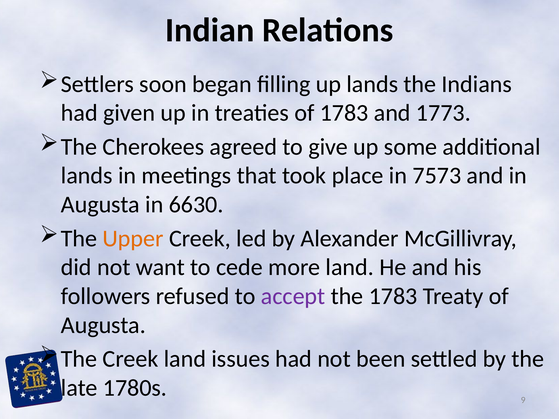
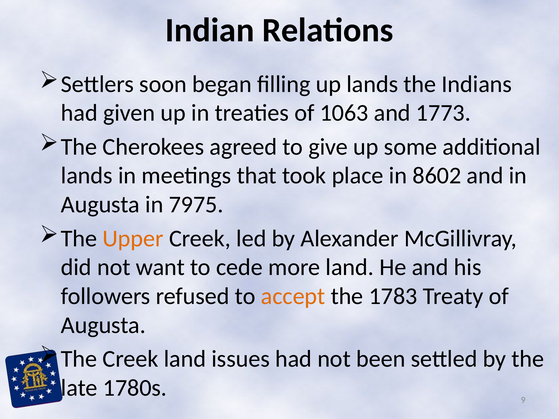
of 1783: 1783 -> 1063
7573: 7573 -> 8602
6630: 6630 -> 7975
accept colour: purple -> orange
